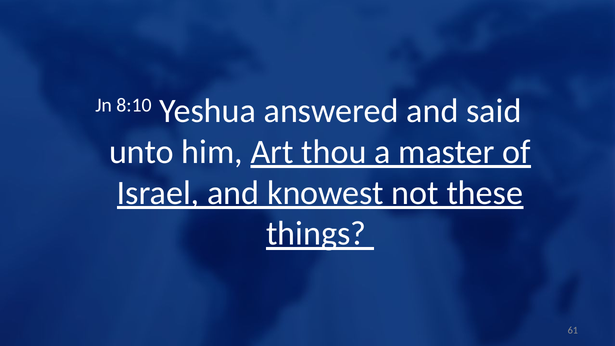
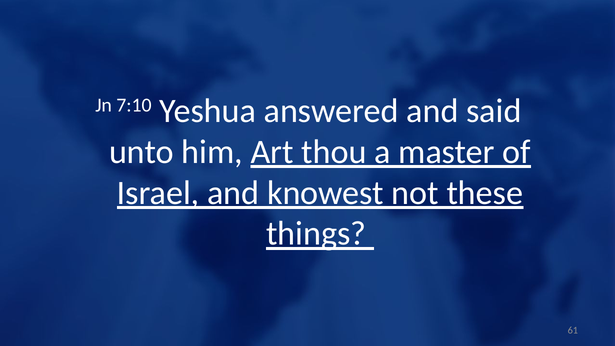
8:10: 8:10 -> 7:10
